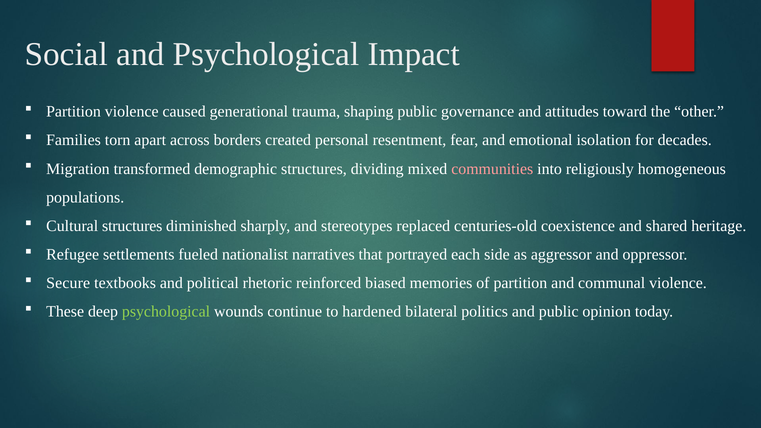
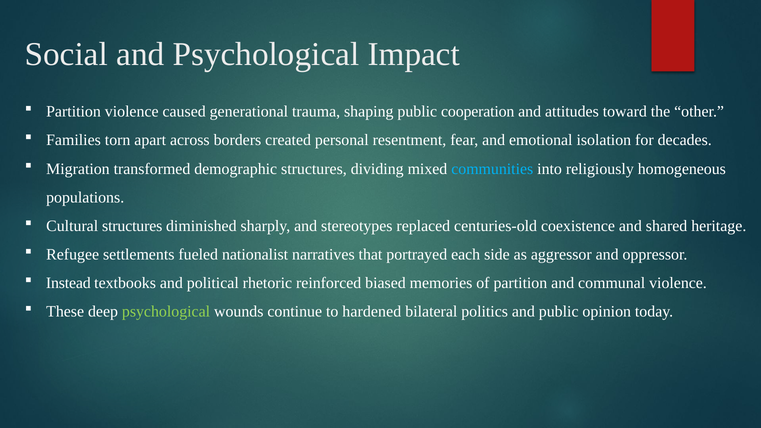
governance: governance -> cooperation
communities colour: pink -> light blue
Secure: Secure -> Instead
